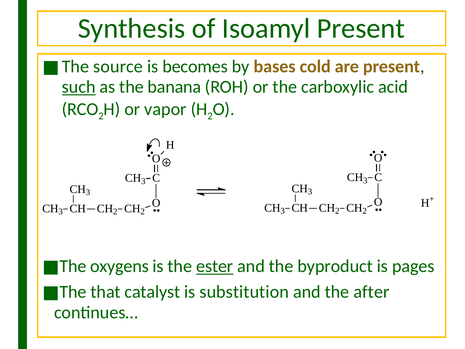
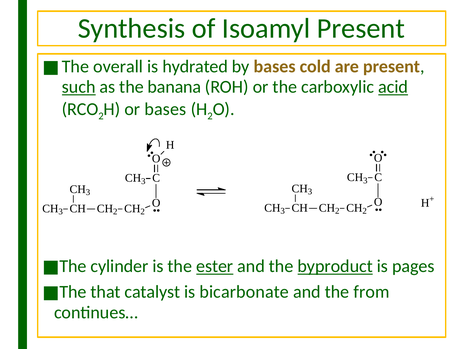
source: source -> overall
becomes: becomes -> hydrated
acid underline: none -> present
or vapor: vapor -> bases
oxygens: oxygens -> cylinder
byproduct underline: none -> present
substitution: substitution -> bicarbonate
after: after -> from
